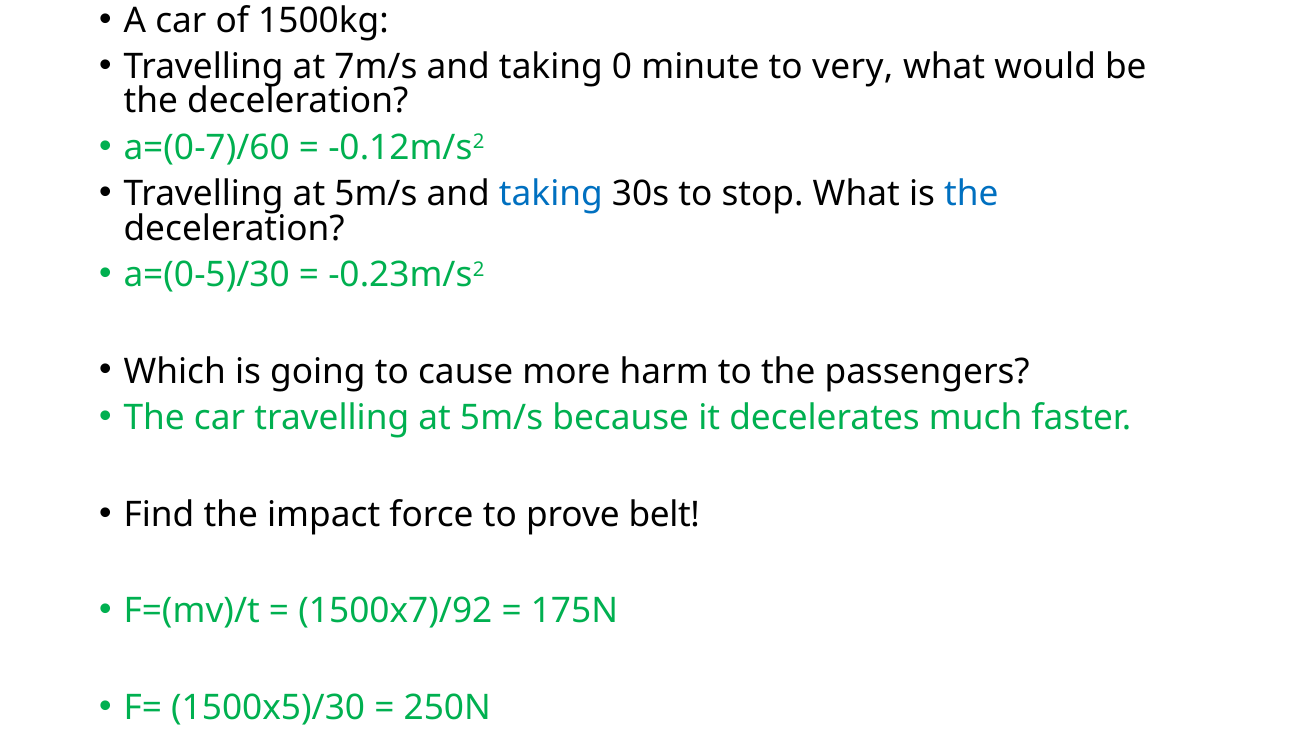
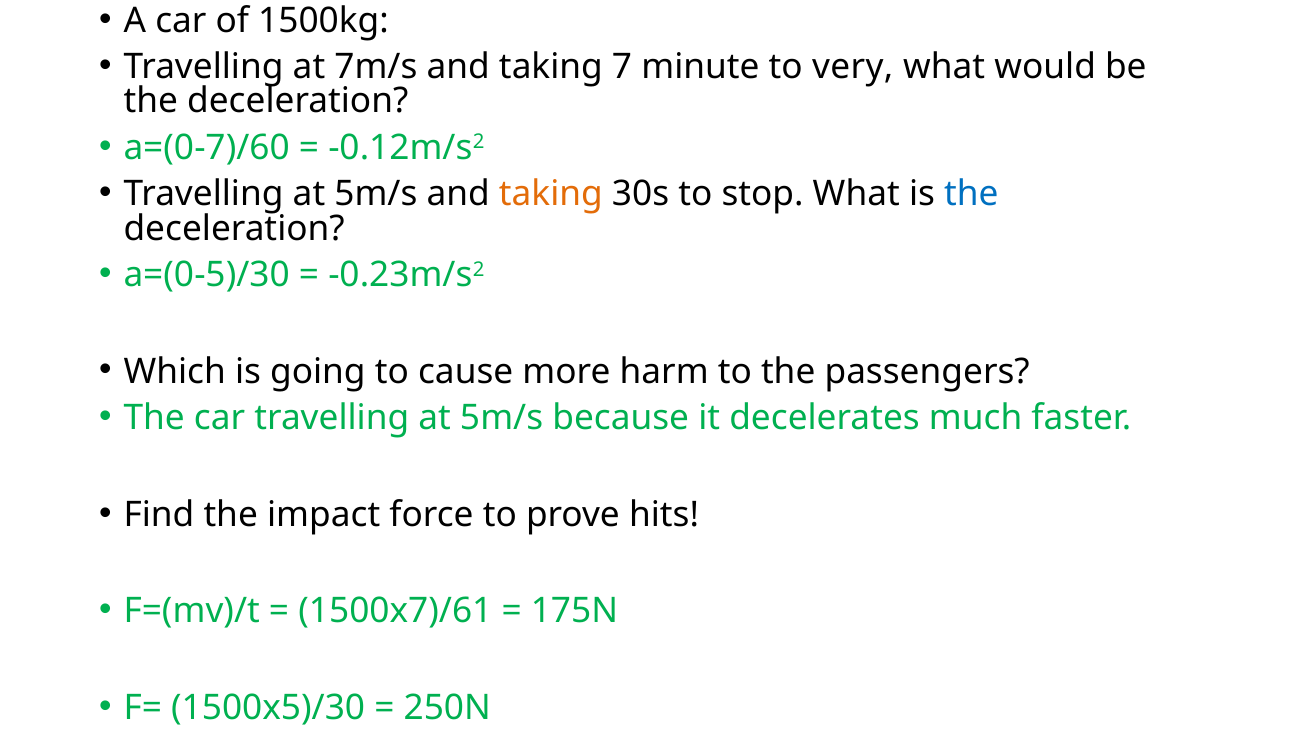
0: 0 -> 7
taking at (551, 194) colour: blue -> orange
belt: belt -> hits
1500x7)/92: 1500x7)/92 -> 1500x7)/61
